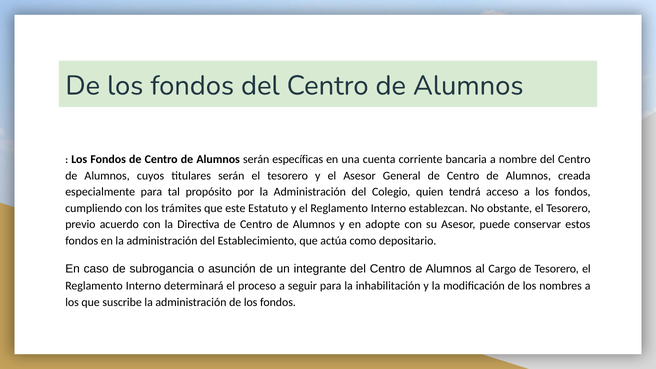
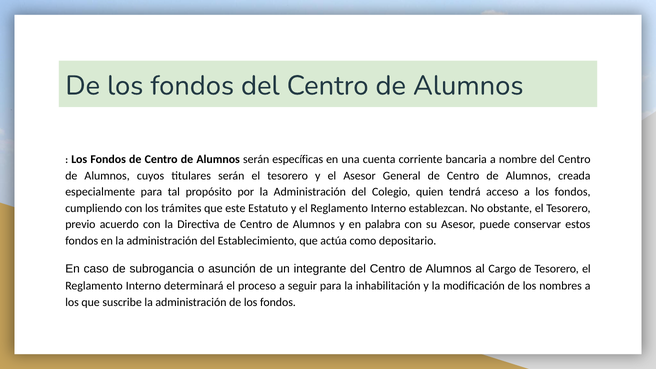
adopte: adopte -> palabra
